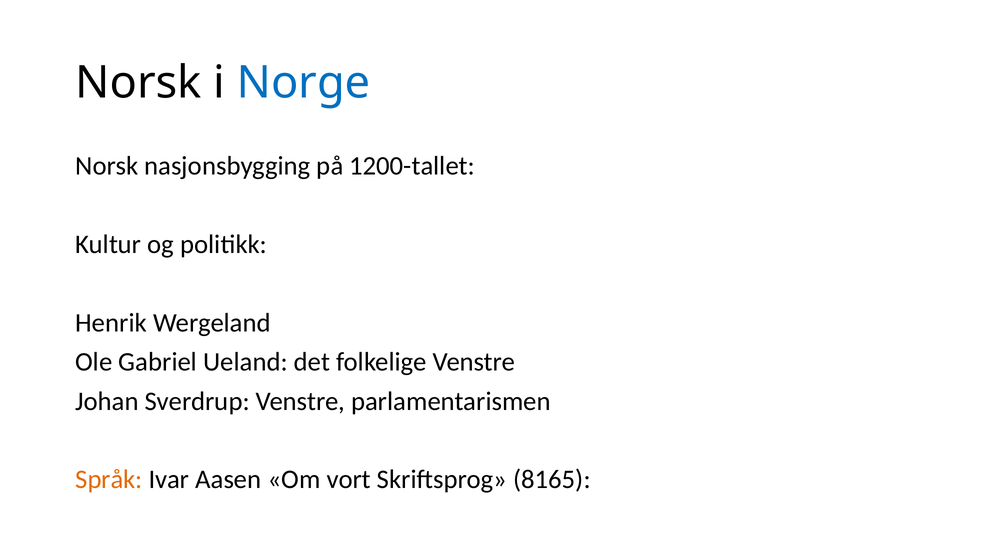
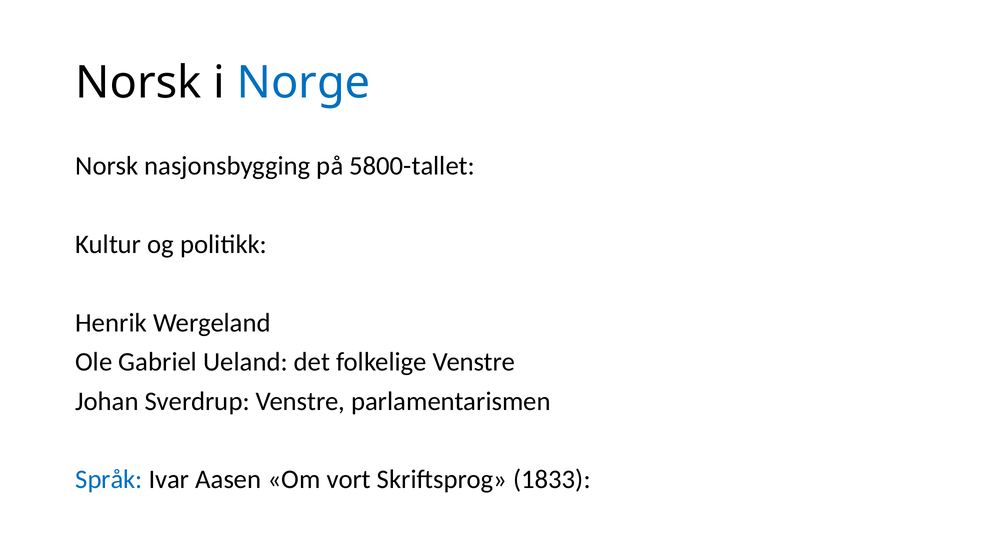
1200-tallet: 1200-tallet -> 5800-tallet
Språk colour: orange -> blue
8165: 8165 -> 1833
